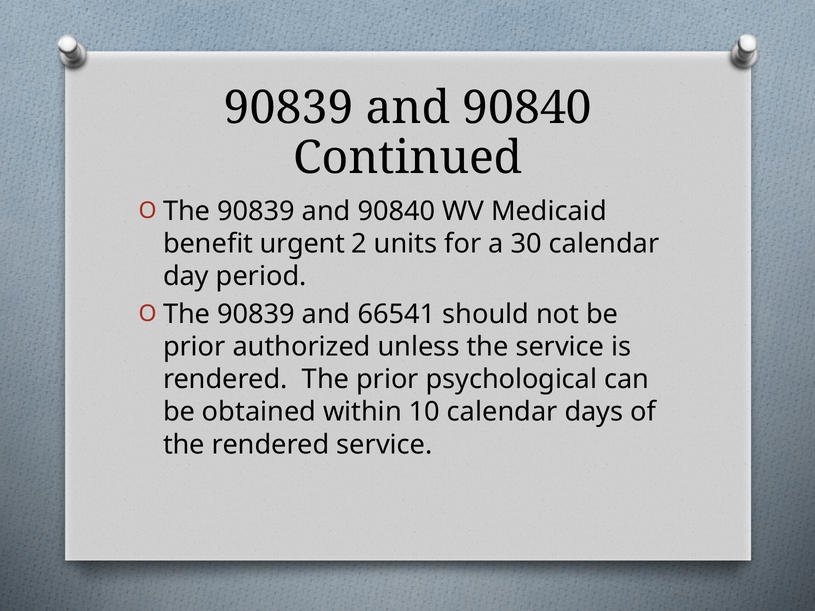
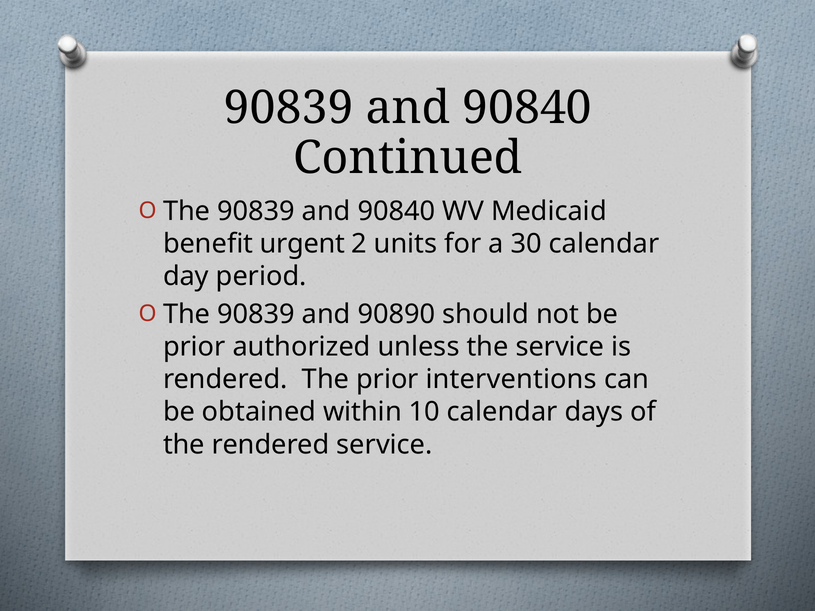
66541: 66541 -> 90890
psychological: psychological -> interventions
